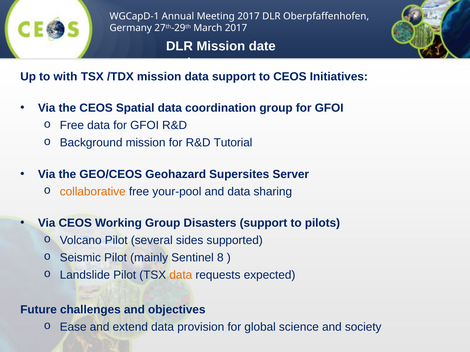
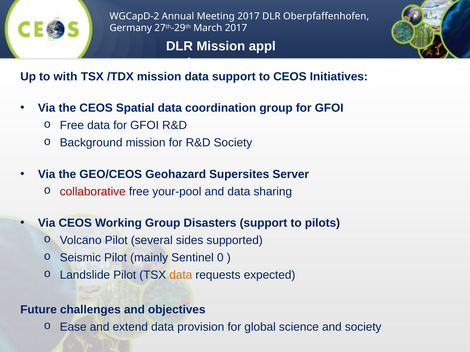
WGCapD-1: WGCapD-1 -> WGCapD-2
date: date -> appl
R&D Tutorial: Tutorial -> Society
collaborative colour: orange -> red
8: 8 -> 0
